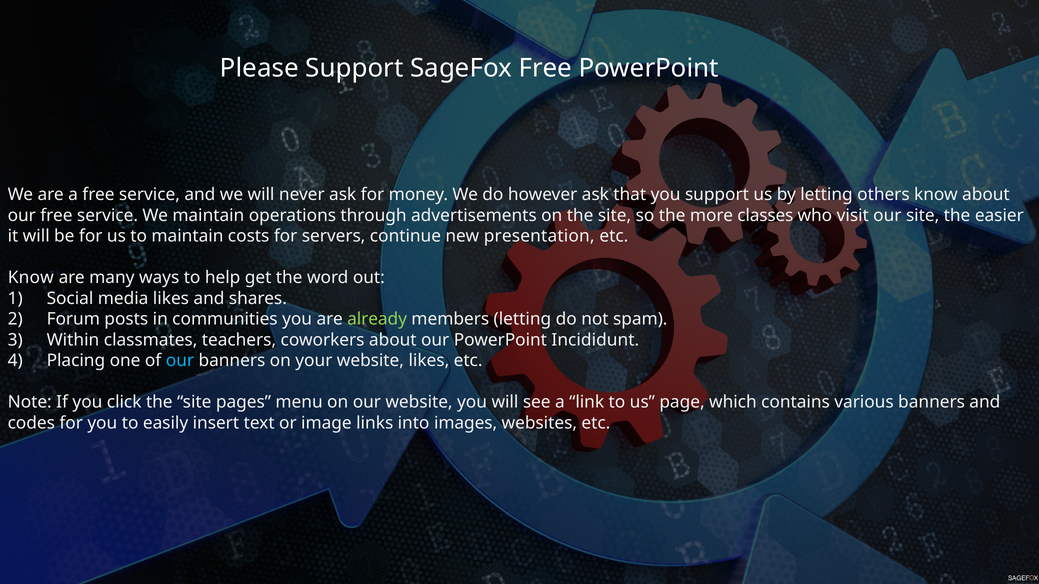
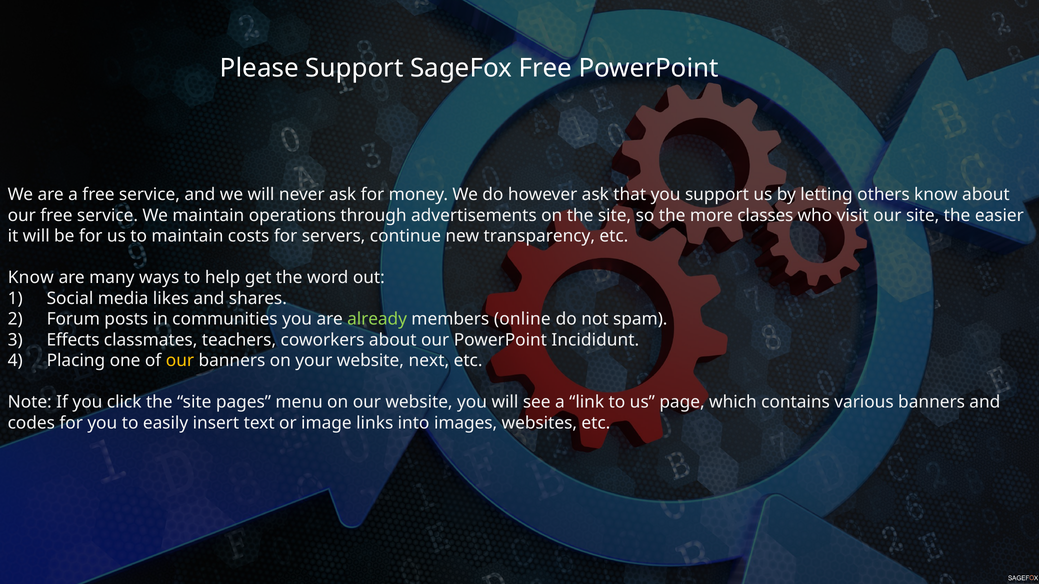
presentation: presentation -> transparency
members letting: letting -> online
Within: Within -> Effects
our at (180, 361) colour: light blue -> yellow
website likes: likes -> next
